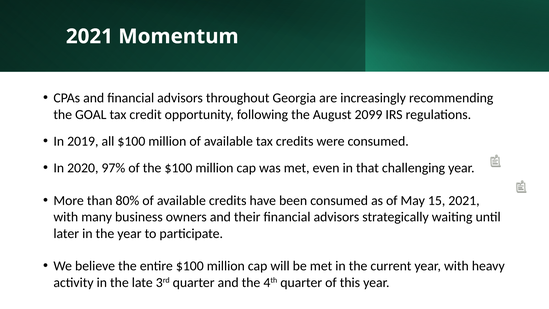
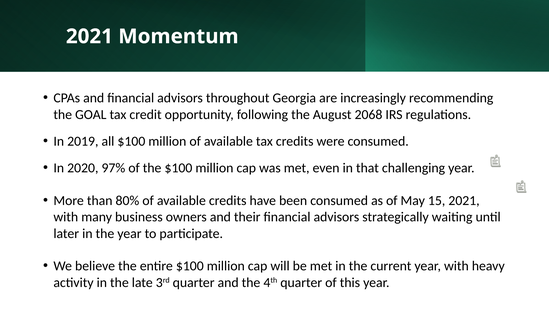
2099: 2099 -> 2068
